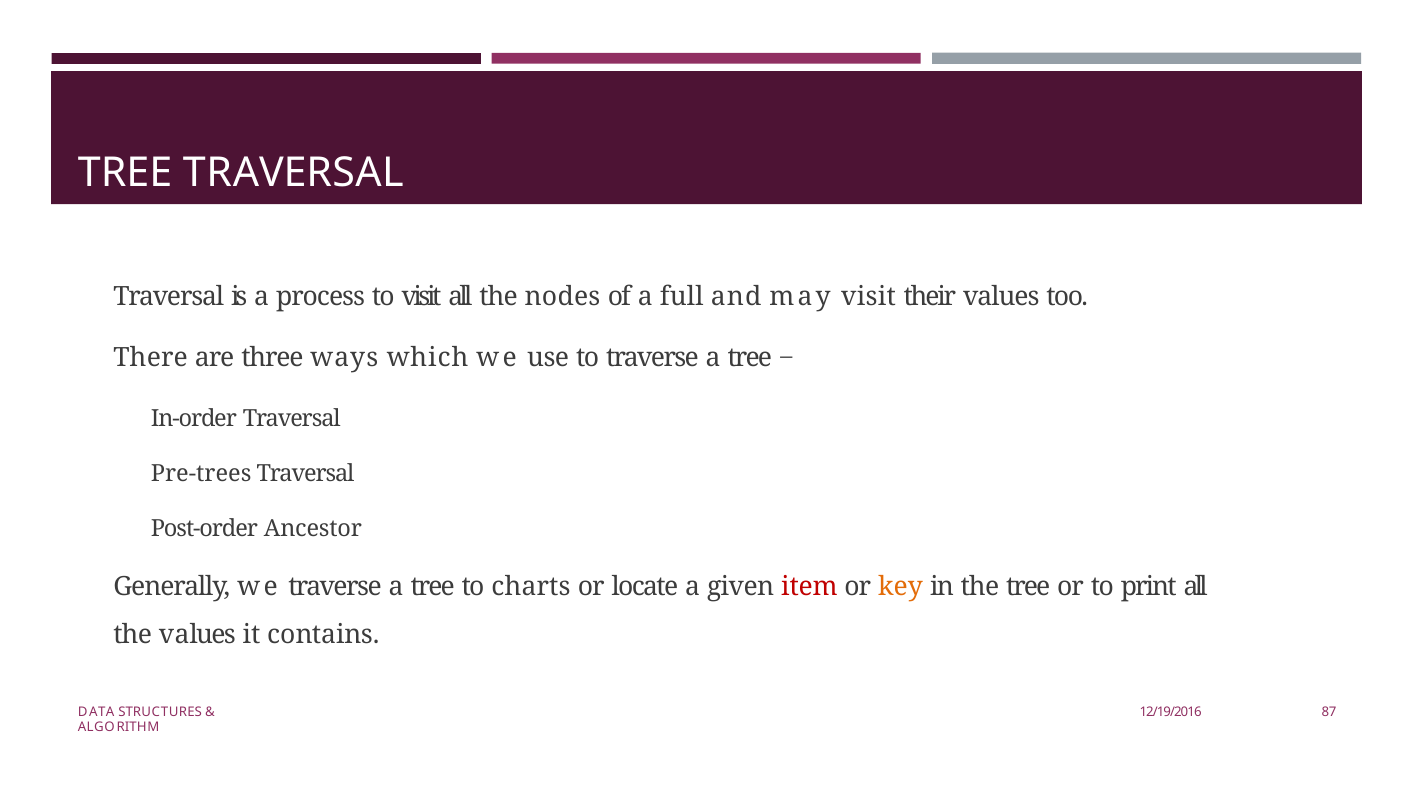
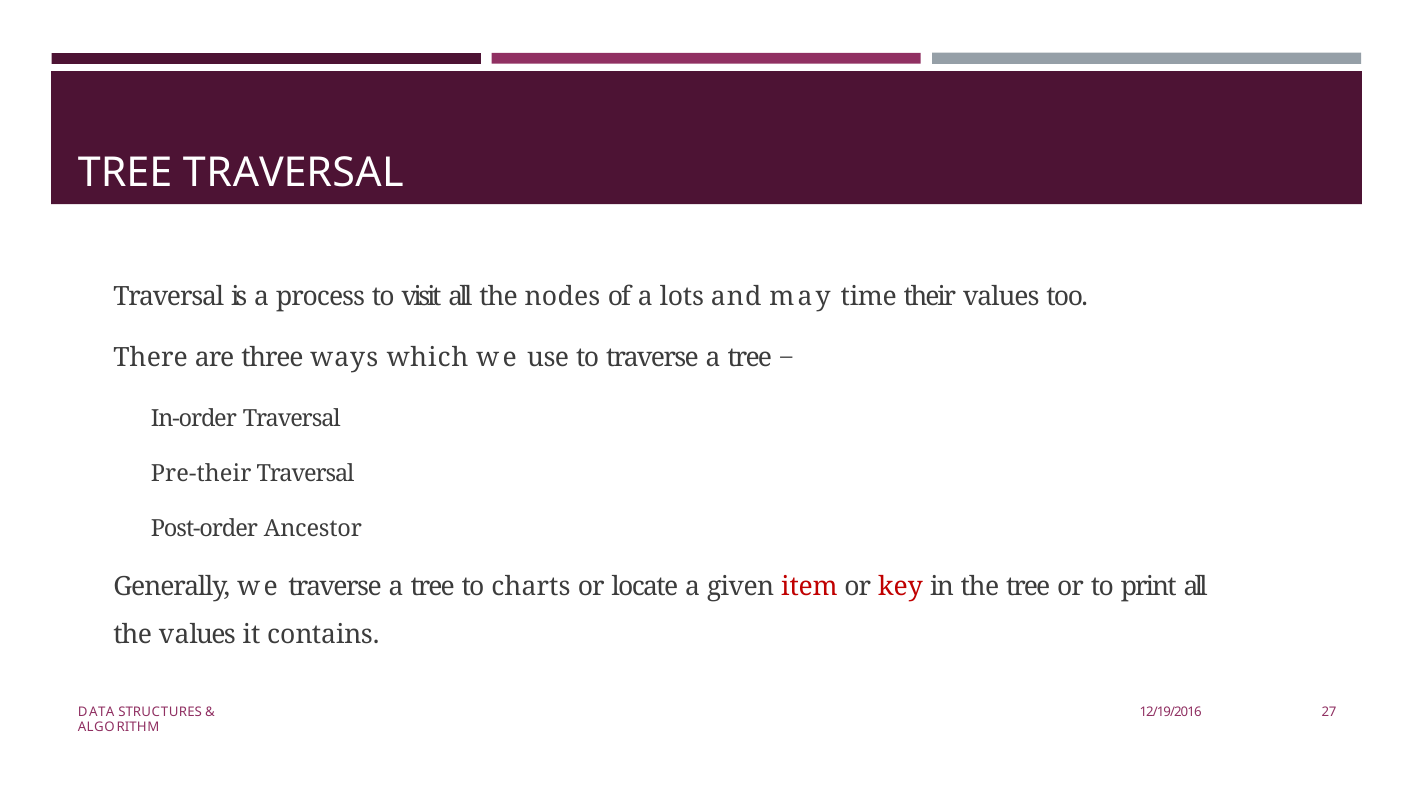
full: full -> lots
may visit: visit -> time
Pre-trees: Pre-trees -> Pre-their
key colour: orange -> red
87: 87 -> 27
